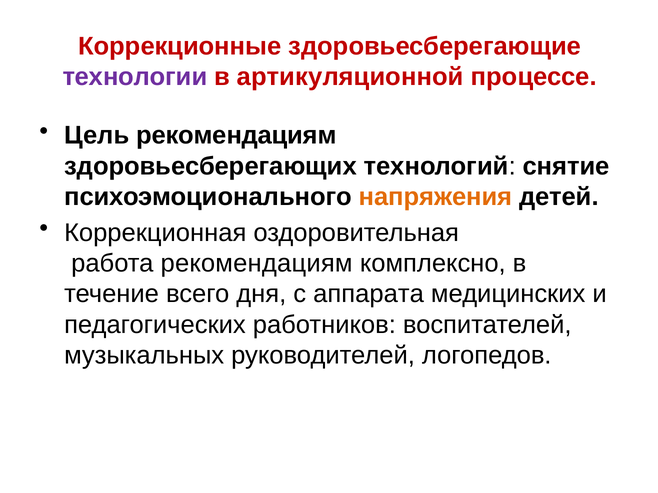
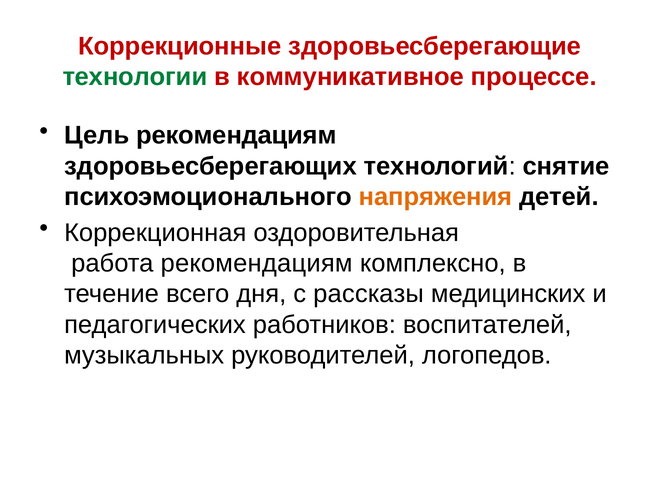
технологии colour: purple -> green
артикуляционной: артикуляционной -> коммуникативное
аппарата: аппарата -> рассказы
